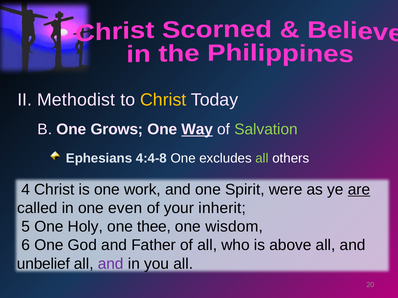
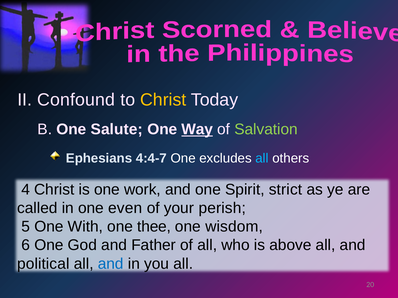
Methodist: Methodist -> Confound
Grows: Grows -> Salute
4:4-8: 4:4-8 -> 4:4-7
all at (262, 159) colour: light green -> light blue
were: were -> strict
are underline: present -> none
inherit: inherit -> perish
Holy: Holy -> With
unbelief: unbelief -> political
and at (111, 264) colour: purple -> blue
